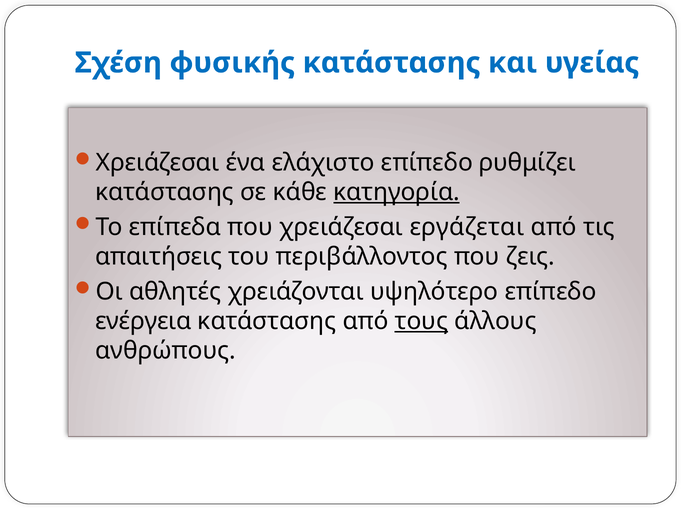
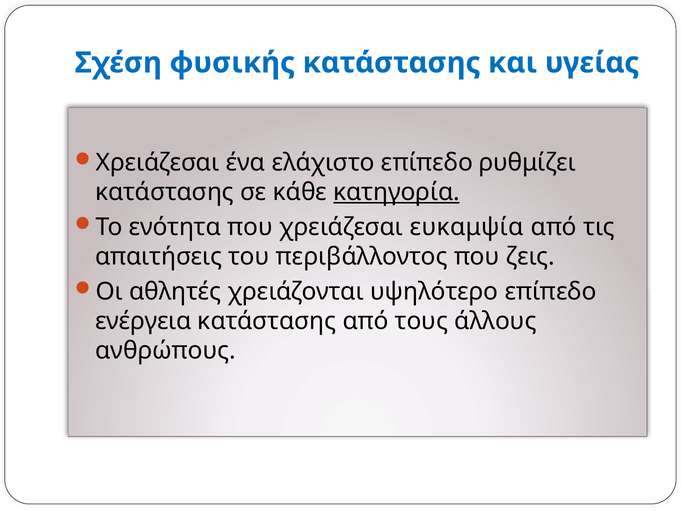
επίπεδα: επίπεδα -> ενότητα
εργάζεται: εργάζεται -> ευκαμψία
τους underline: present -> none
